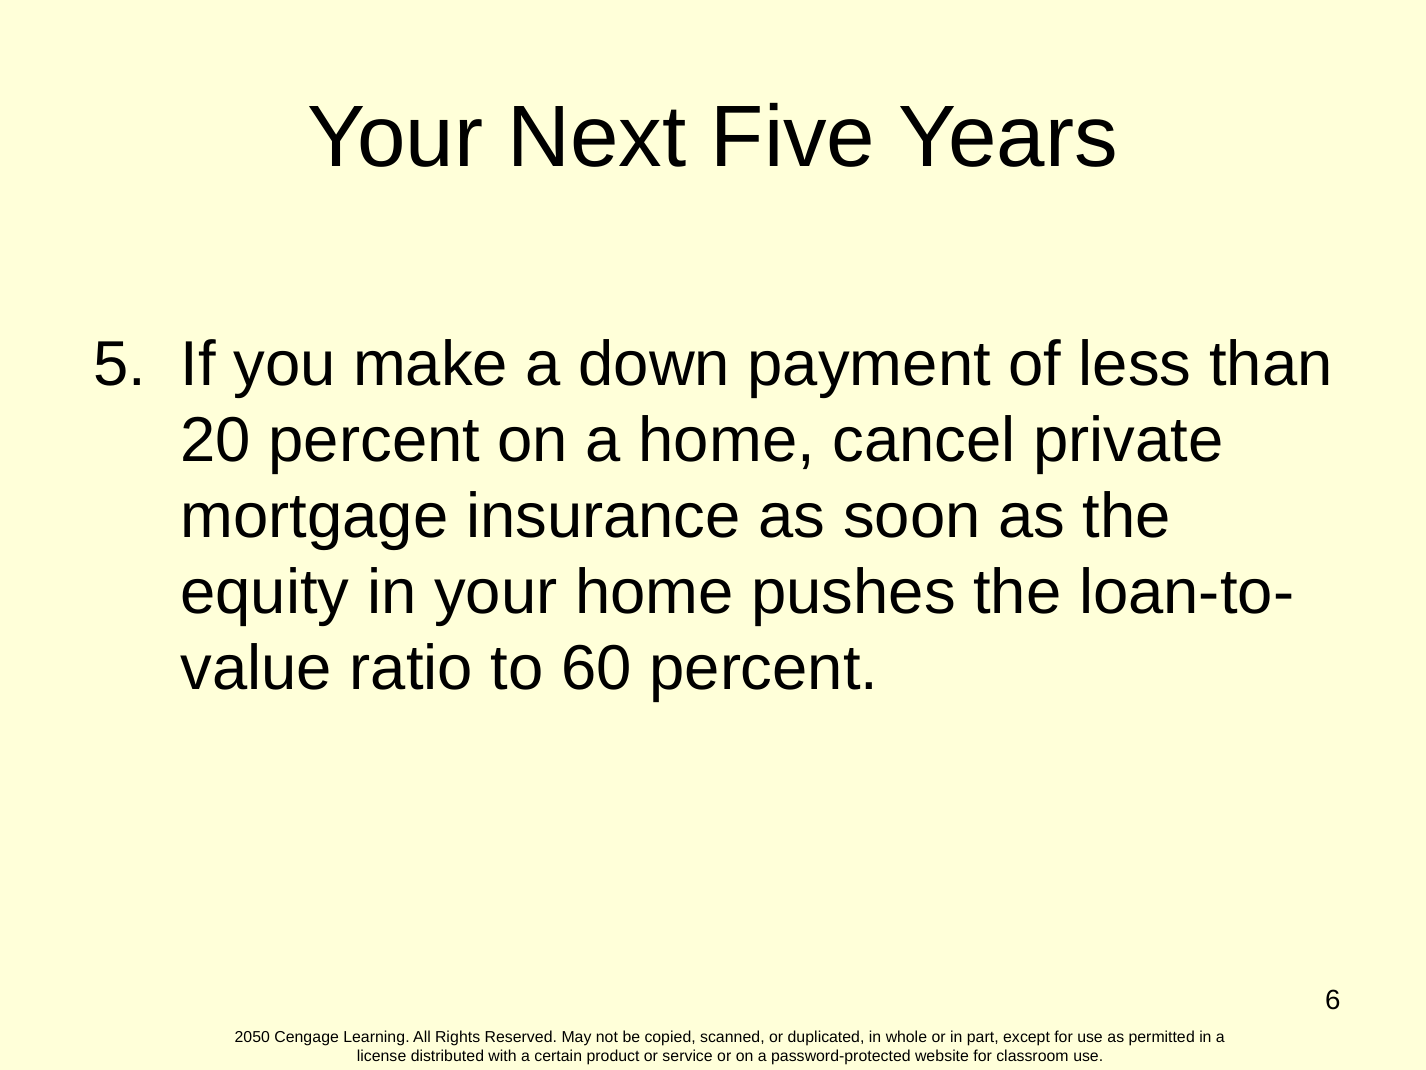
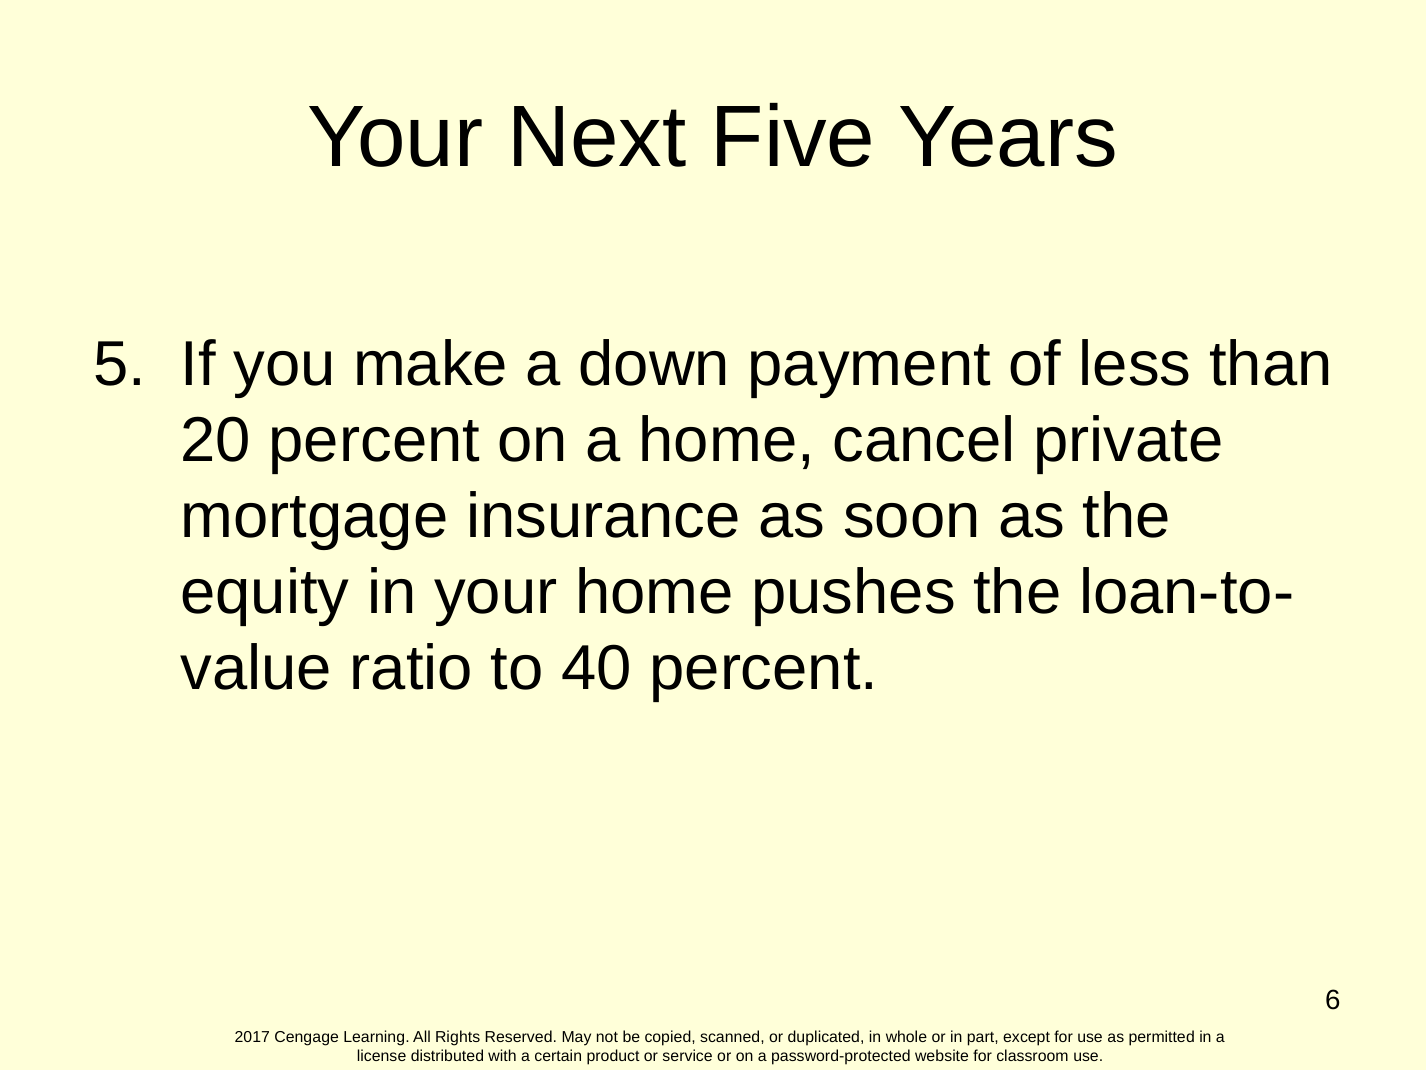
60: 60 -> 40
2050: 2050 -> 2017
